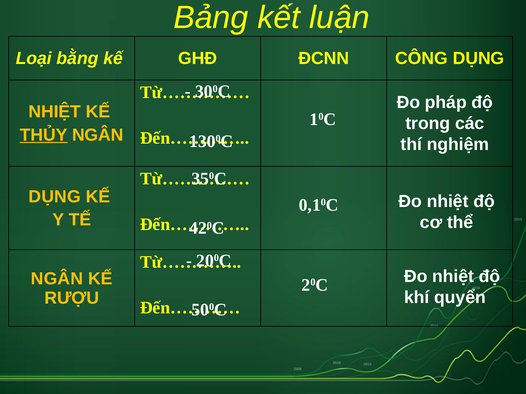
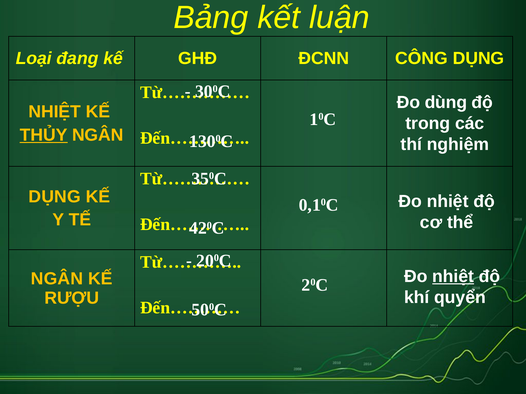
bằng: bằng -> đang
pháp: pháp -> dùng
nhiệt at (453, 277) underline: none -> present
